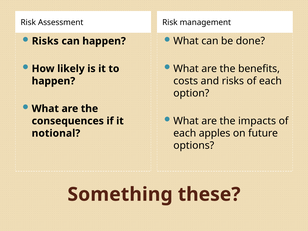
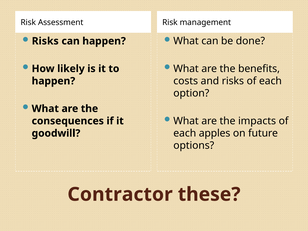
notional: notional -> goodwill
Something: Something -> Contractor
